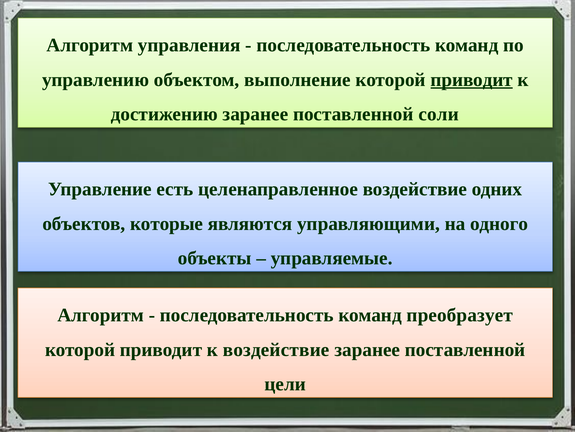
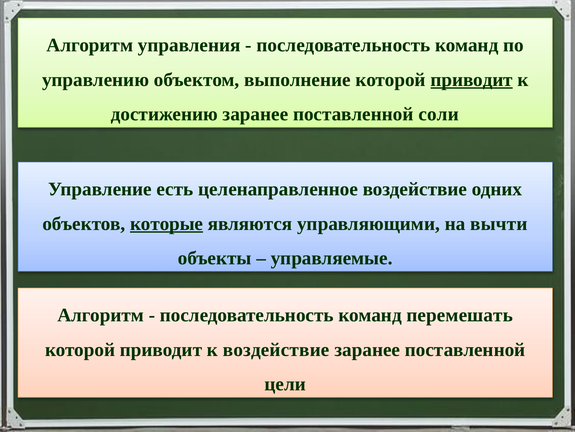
которые underline: none -> present
одного: одного -> вычти
преобразует: преобразует -> перемешать
